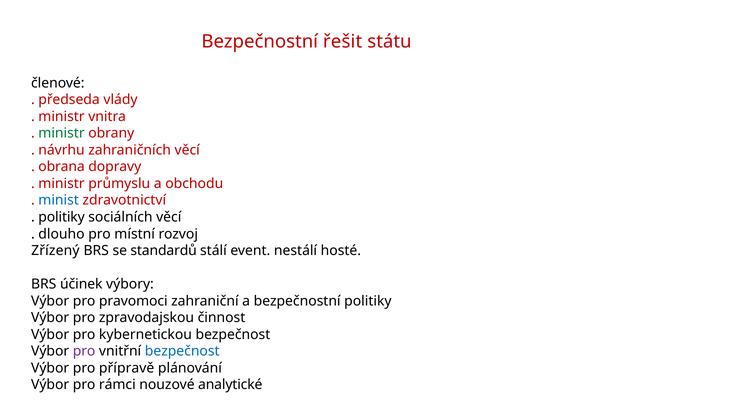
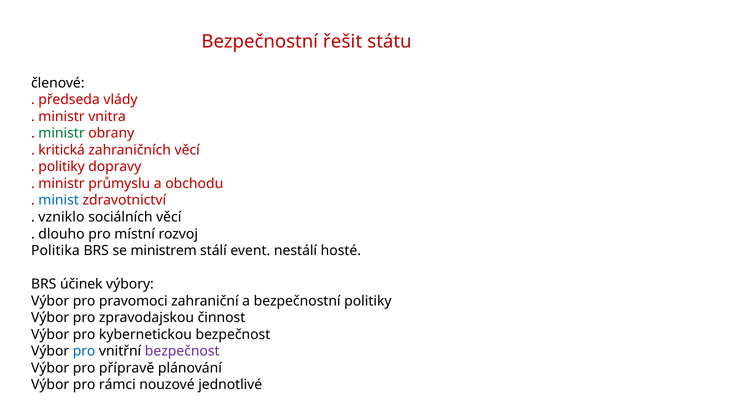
návrhu: návrhu -> kritická
obrana at (62, 167): obrana -> politiky
politiky at (62, 217): politiky -> vzniklo
Zřízený: Zřízený -> Politika
standardů: standardů -> ministrem
pro at (84, 351) colour: purple -> blue
bezpečnost at (182, 351) colour: blue -> purple
analytické: analytické -> jednotlivé
